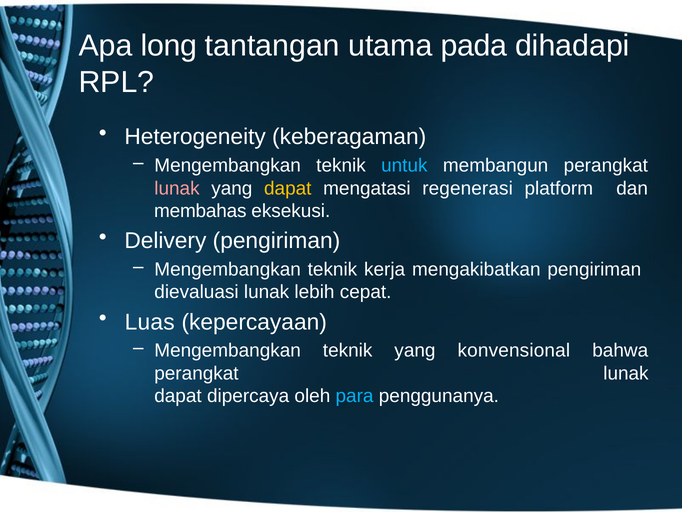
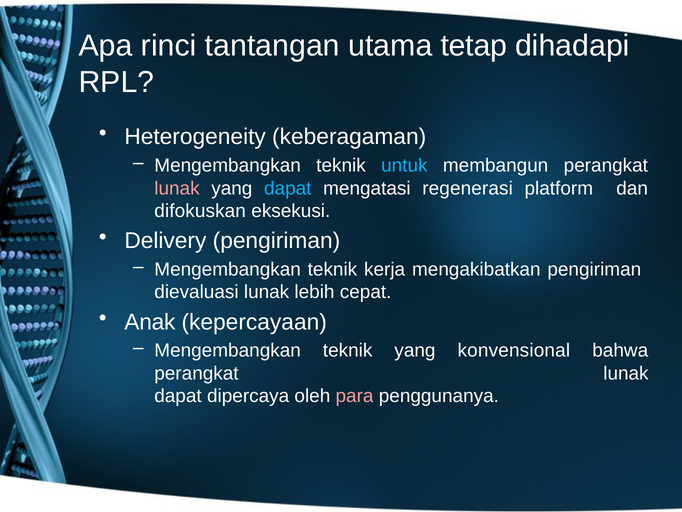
long: long -> rinci
pada: pada -> tetap
dapat at (288, 188) colour: yellow -> light blue
membahas: membahas -> difokuskan
Luas: Luas -> Anak
para colour: light blue -> pink
